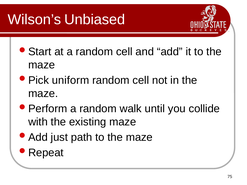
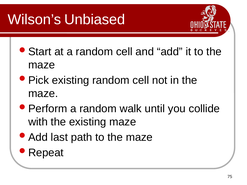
uniform at (71, 80): uniform -> existing
just: just -> last
